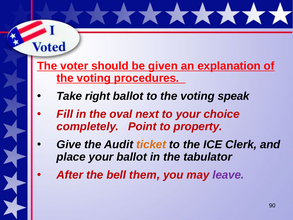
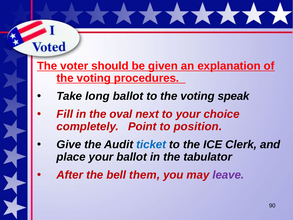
right: right -> long
property: property -> position
ticket colour: orange -> blue
